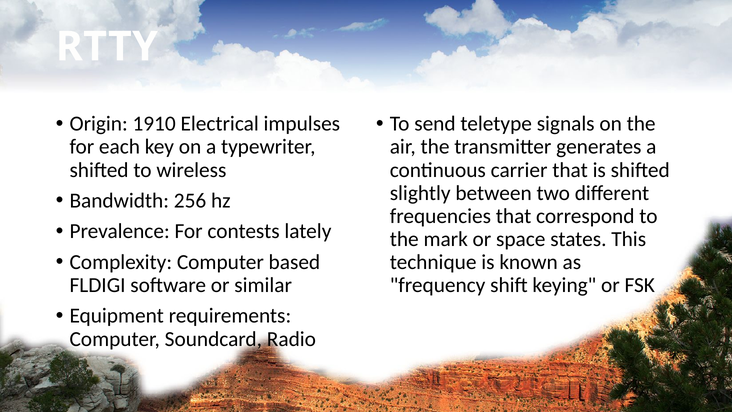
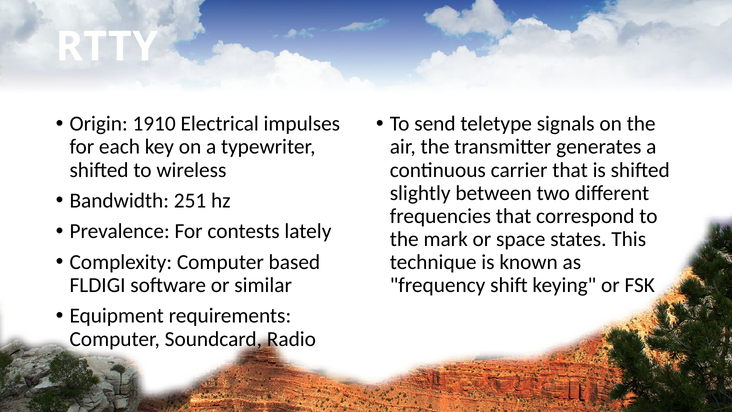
256: 256 -> 251
